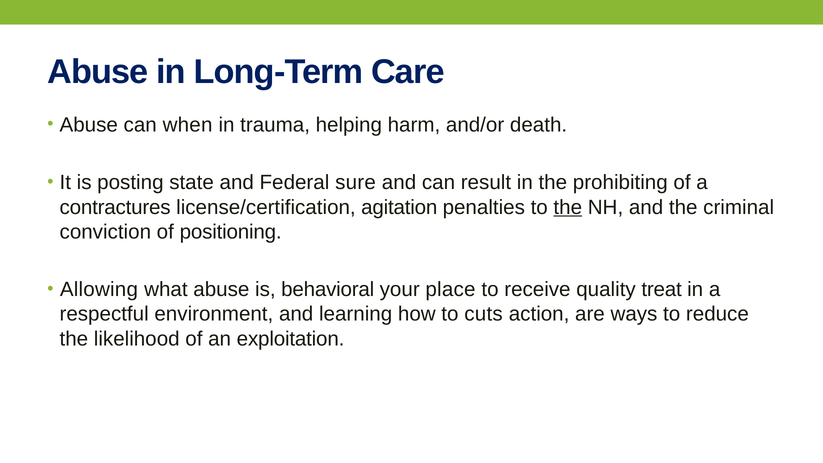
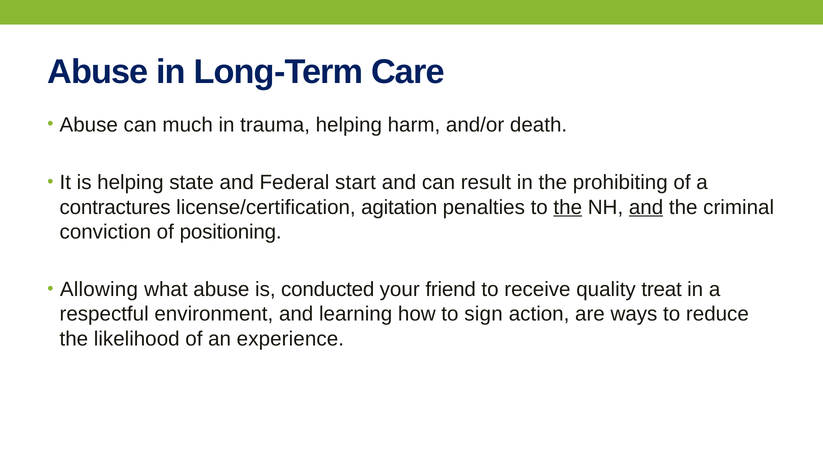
when: when -> much
is posting: posting -> helping
sure: sure -> start
and at (646, 207) underline: none -> present
behavioral: behavioral -> conducted
place: place -> friend
cuts: cuts -> sign
exploitation: exploitation -> experience
